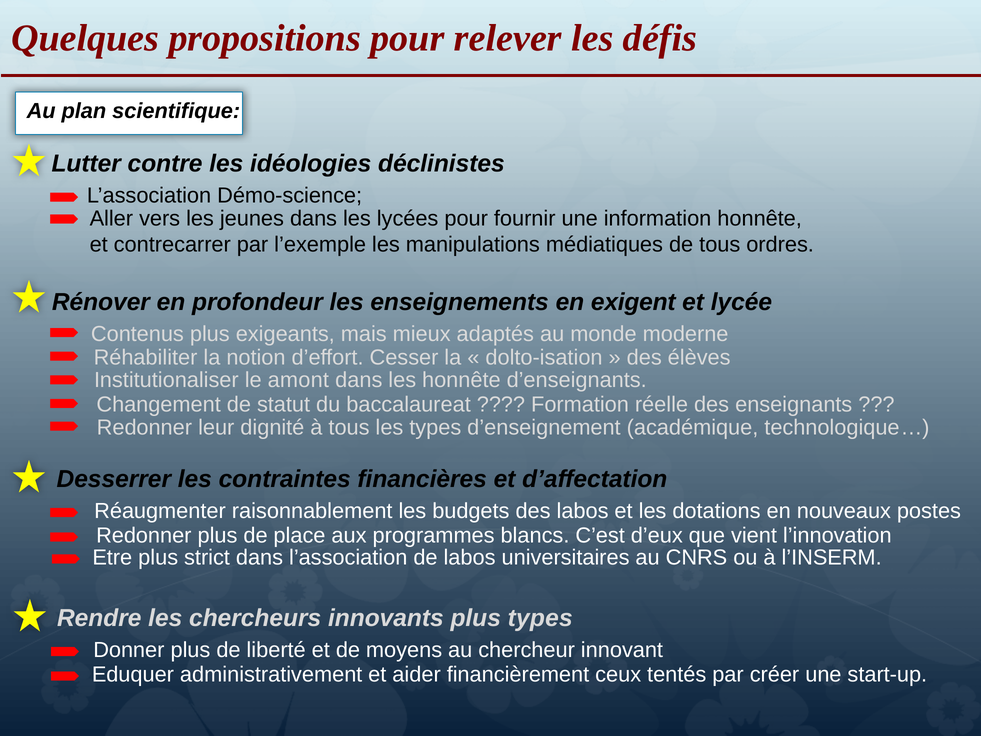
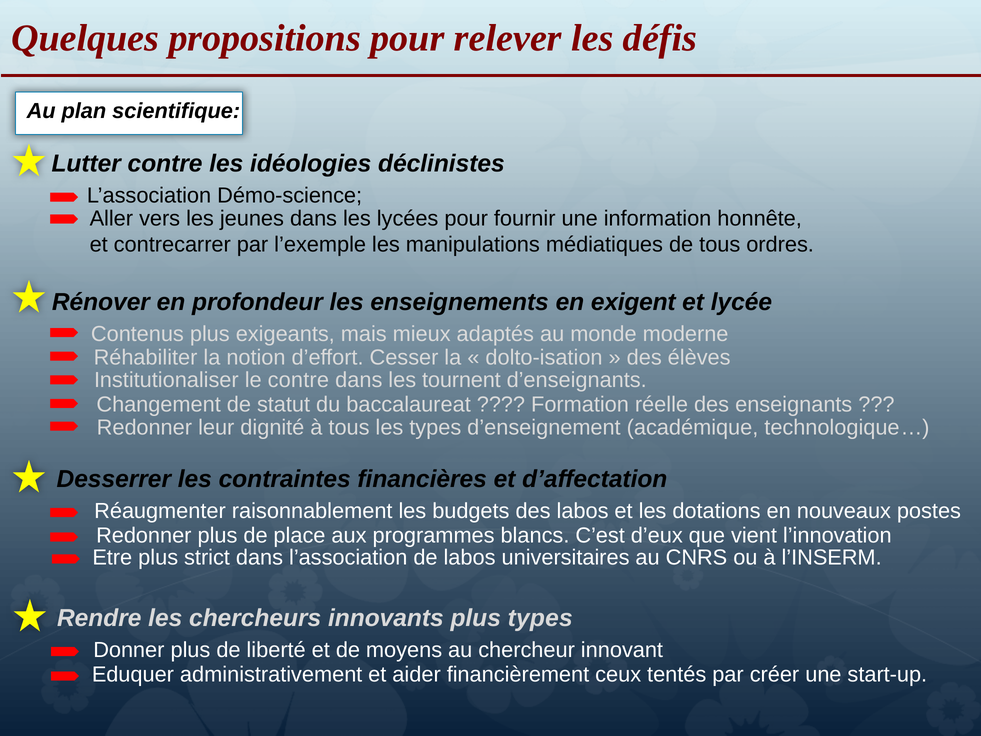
le amont: amont -> contre
les honnête: honnête -> tournent
